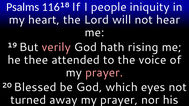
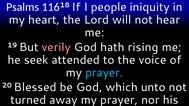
thee: thee -> seek
prayer at (104, 73) colour: pink -> light blue
eyes: eyes -> unto
